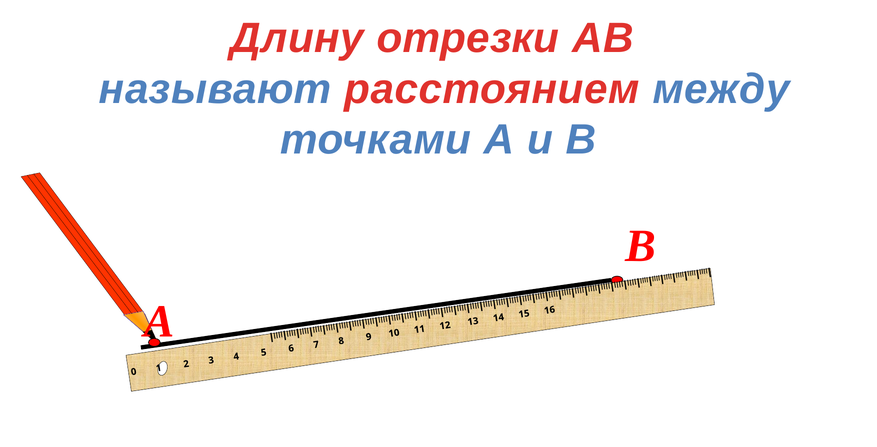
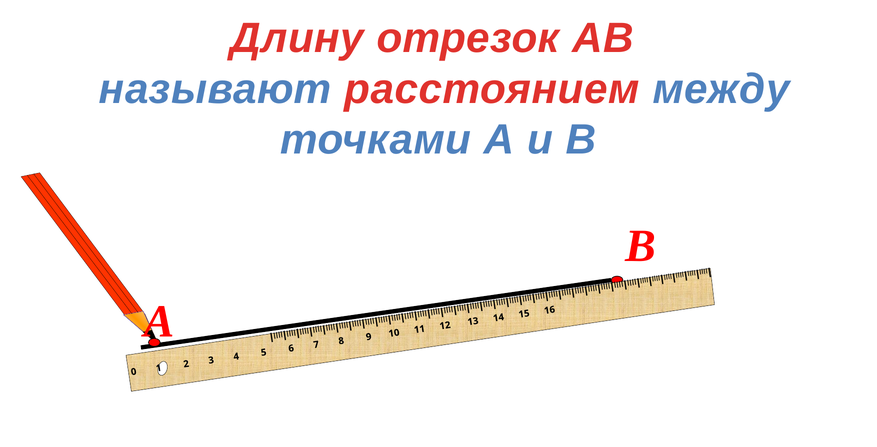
отрезки: отрезки -> отрезок
